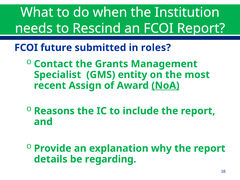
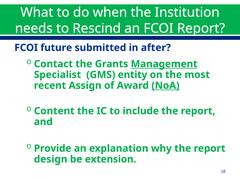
roles: roles -> after
Management underline: none -> present
Reasons: Reasons -> Content
details: details -> design
regarding: regarding -> extension
